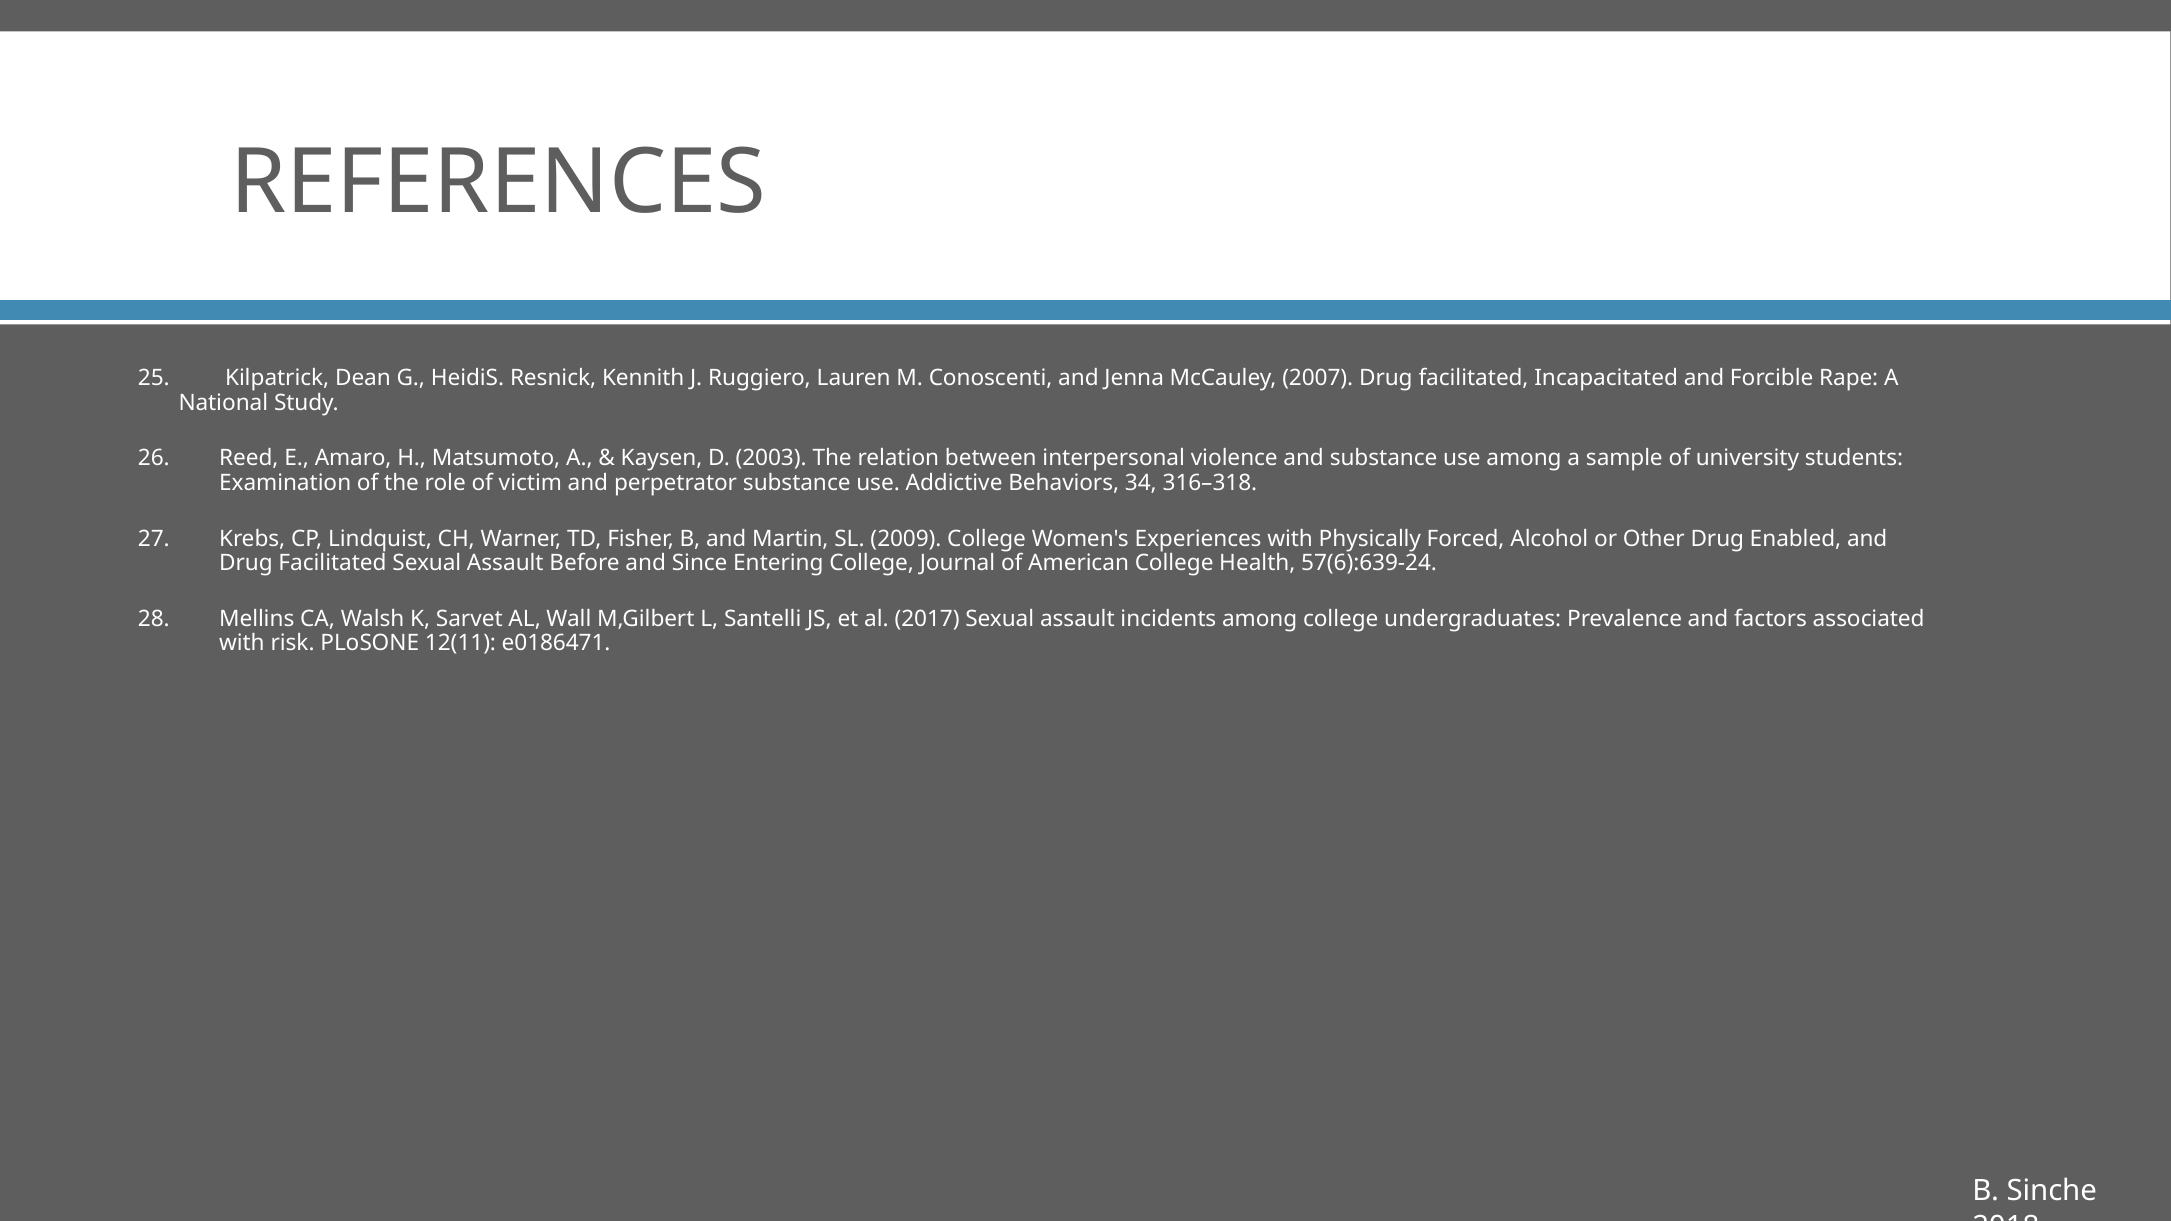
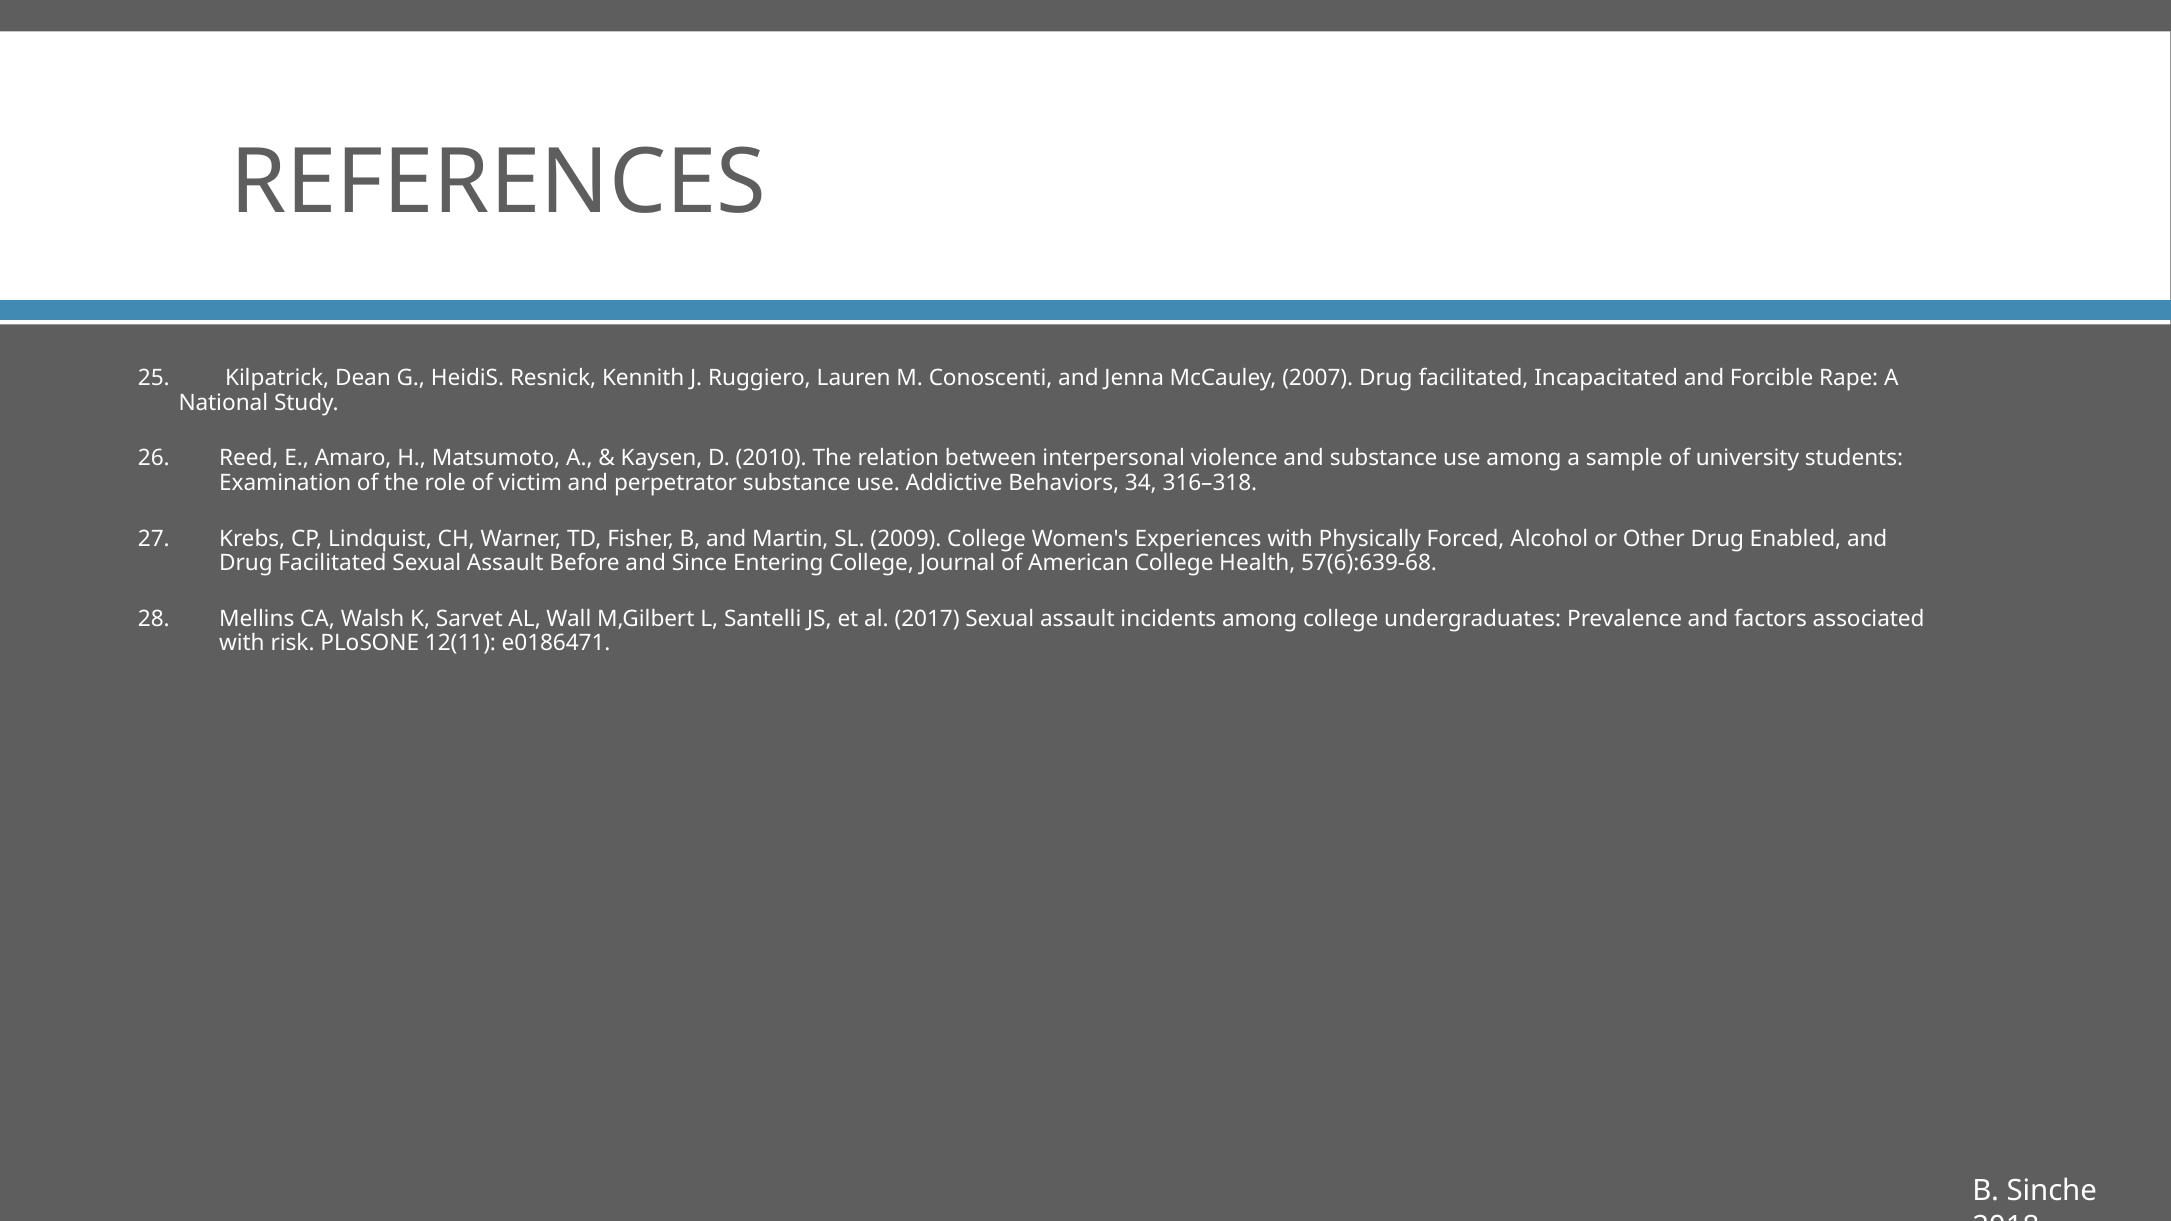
2003: 2003 -> 2010
57(6):639-24: 57(6):639-24 -> 57(6):639-68
